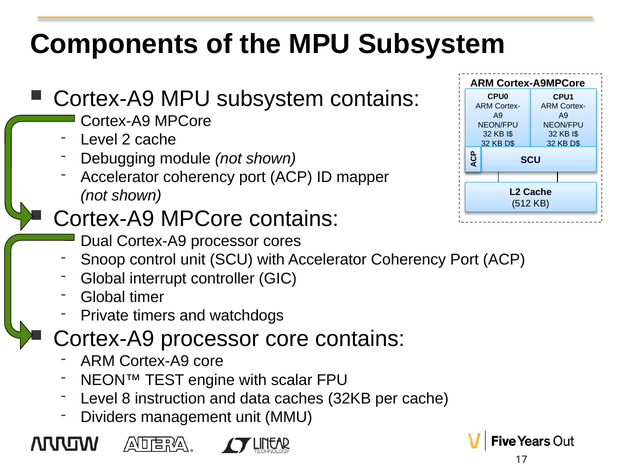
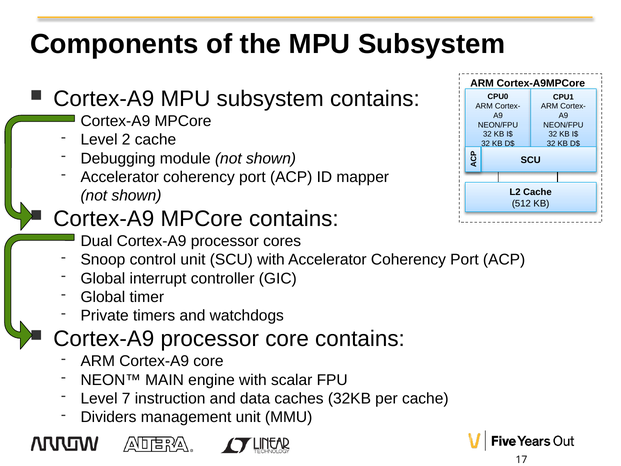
TEST: TEST -> MAIN
8: 8 -> 7
